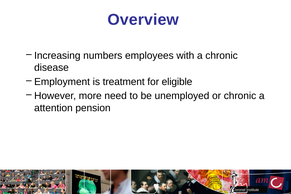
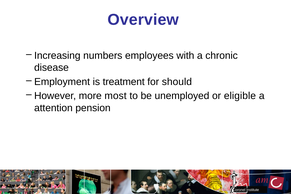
eligible: eligible -> should
need: need -> most
or chronic: chronic -> eligible
